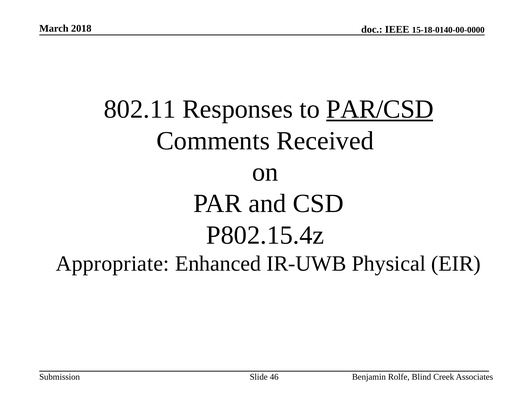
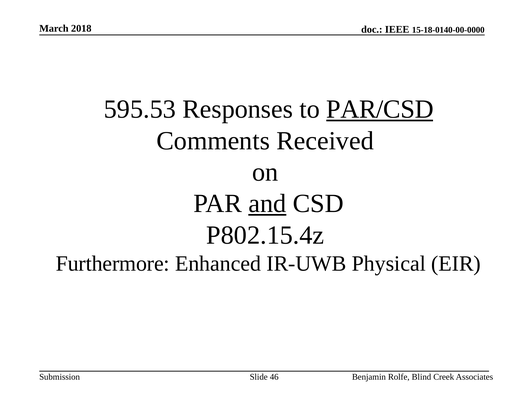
802.11: 802.11 -> 595.53
and underline: none -> present
Appropriate: Appropriate -> Furthermore
